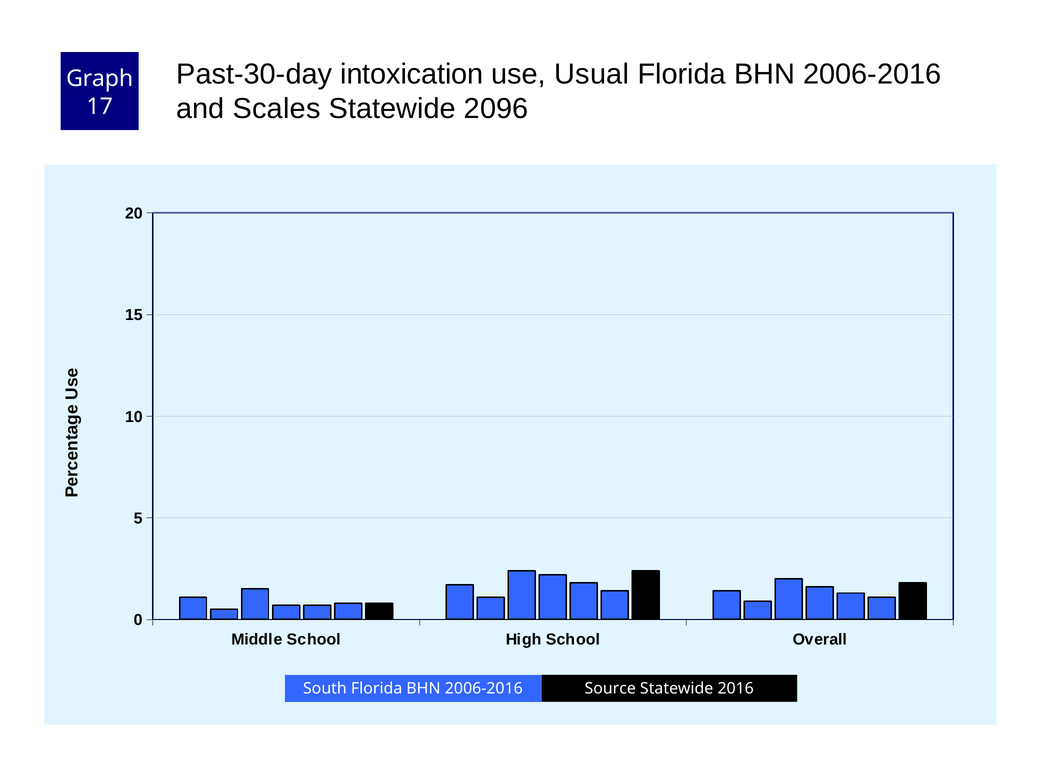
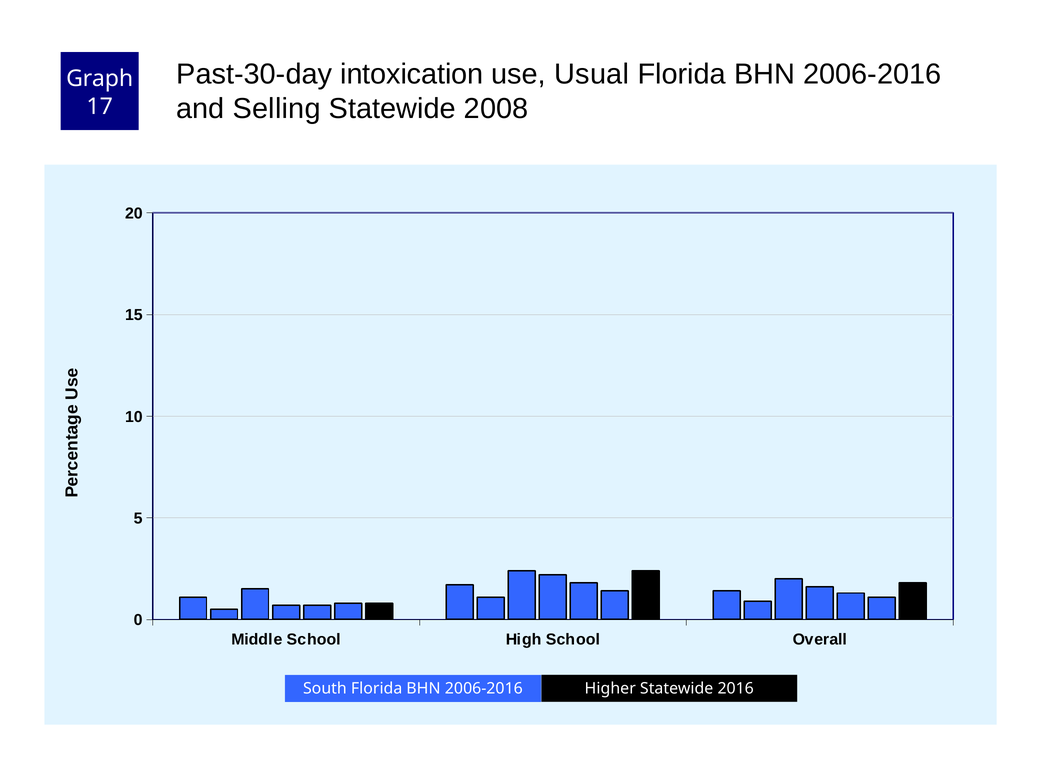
Scales: Scales -> Selling
2096: 2096 -> 2008
Source: Source -> Higher
